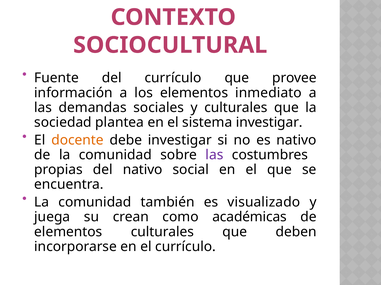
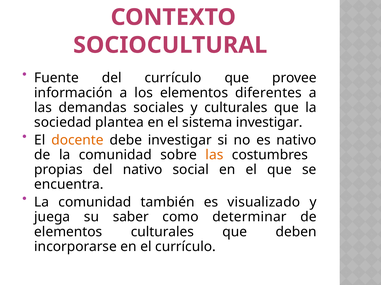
inmediato: inmediato -> diferentes
las at (214, 155) colour: purple -> orange
crean: crean -> saber
académicas: académicas -> determinar
